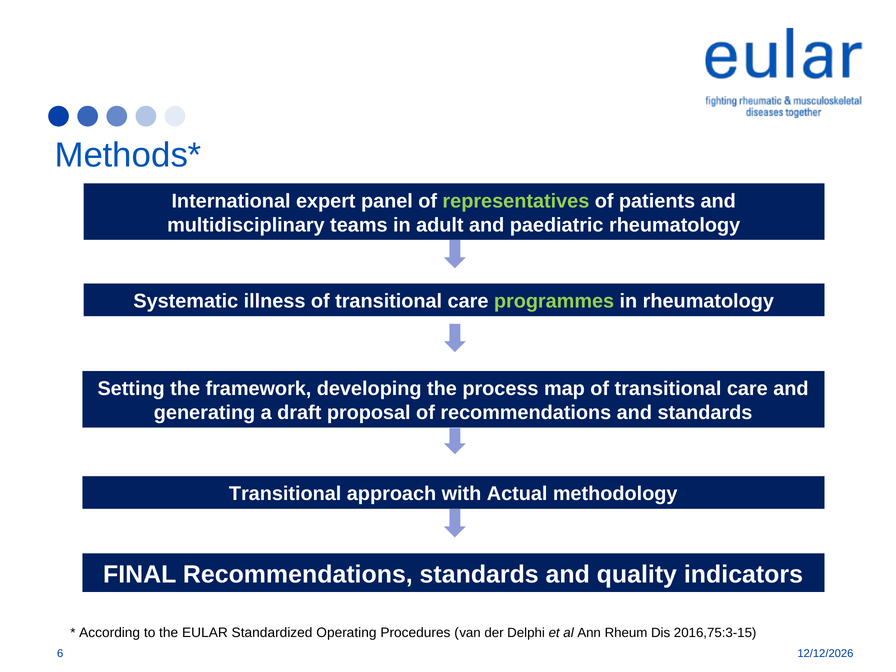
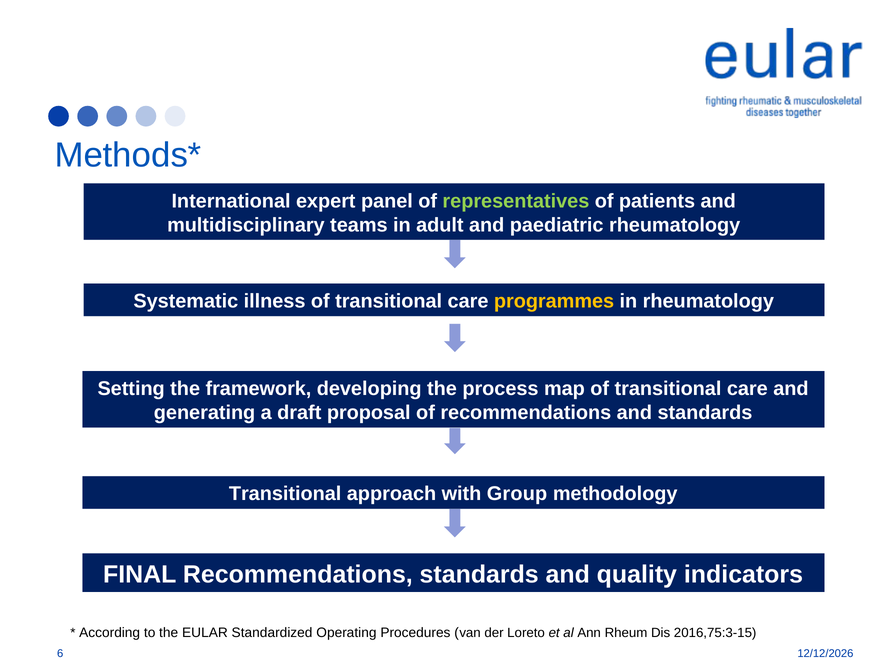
programmes colour: light green -> yellow
Actual: Actual -> Group
Delphi: Delphi -> Loreto
